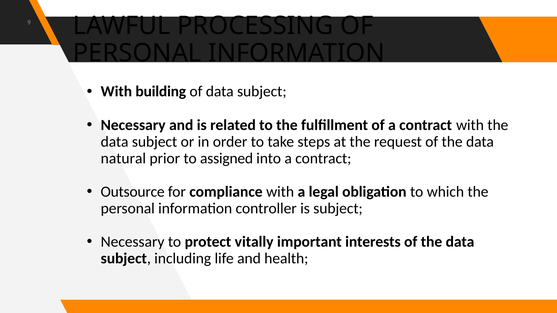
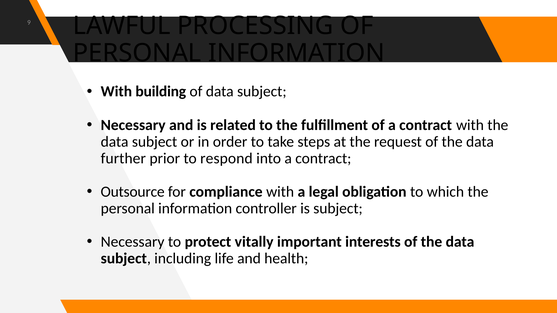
natural: natural -> further
assigned: assigned -> respond
